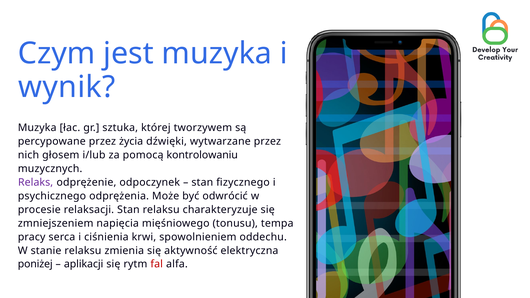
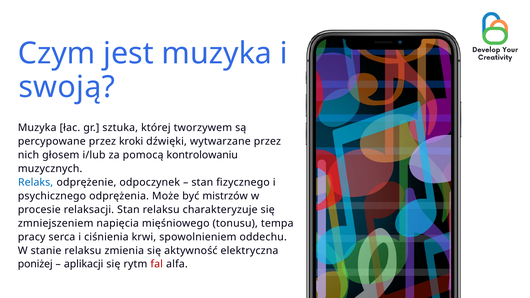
wynik: wynik -> swoją
życia: życia -> kroki
Relaks colour: purple -> blue
odwrócić: odwrócić -> mistrzów
